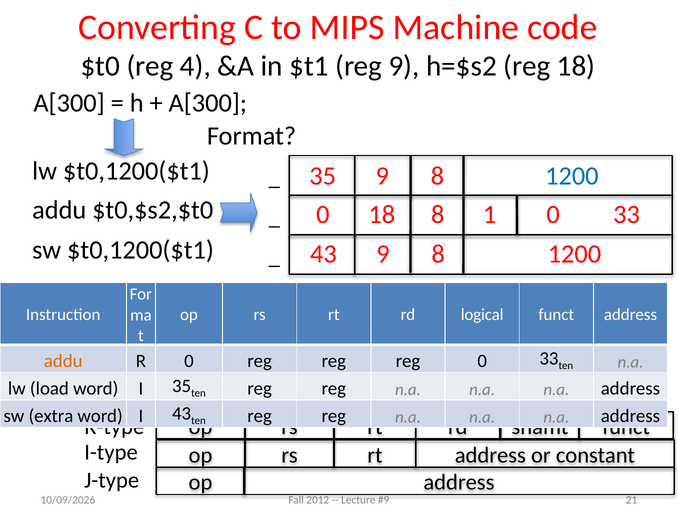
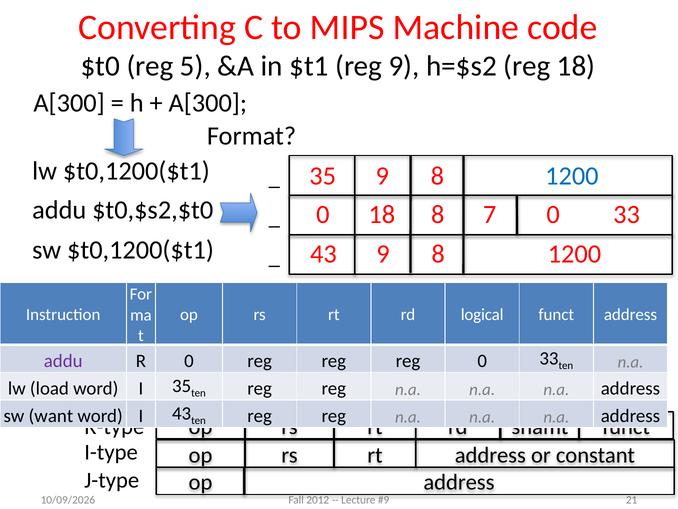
4: 4 -> 5
1: 1 -> 7
addu at (63, 361) colour: orange -> purple
extra: extra -> want
